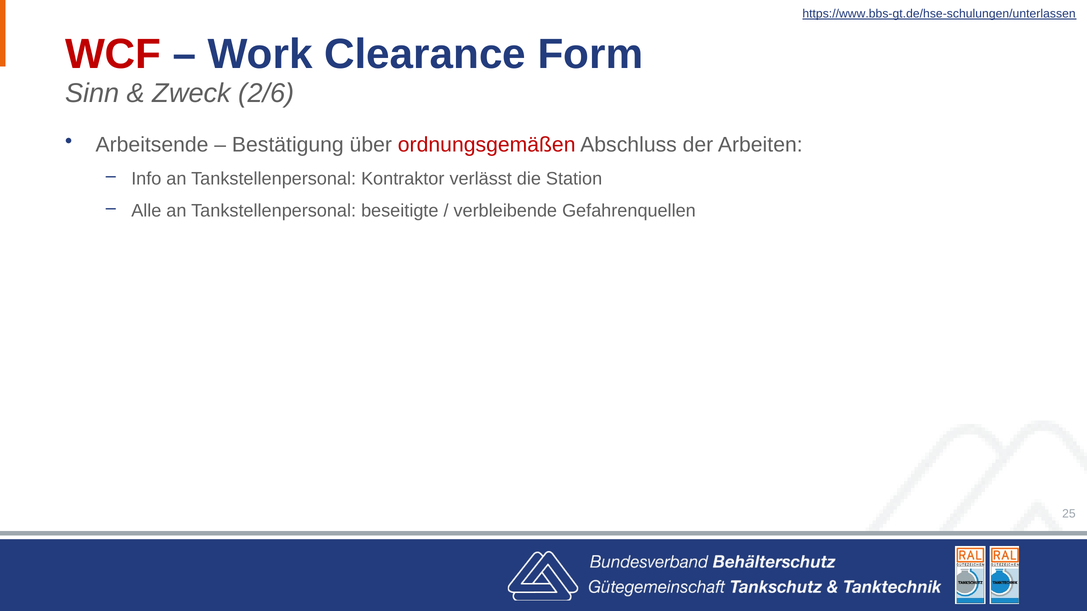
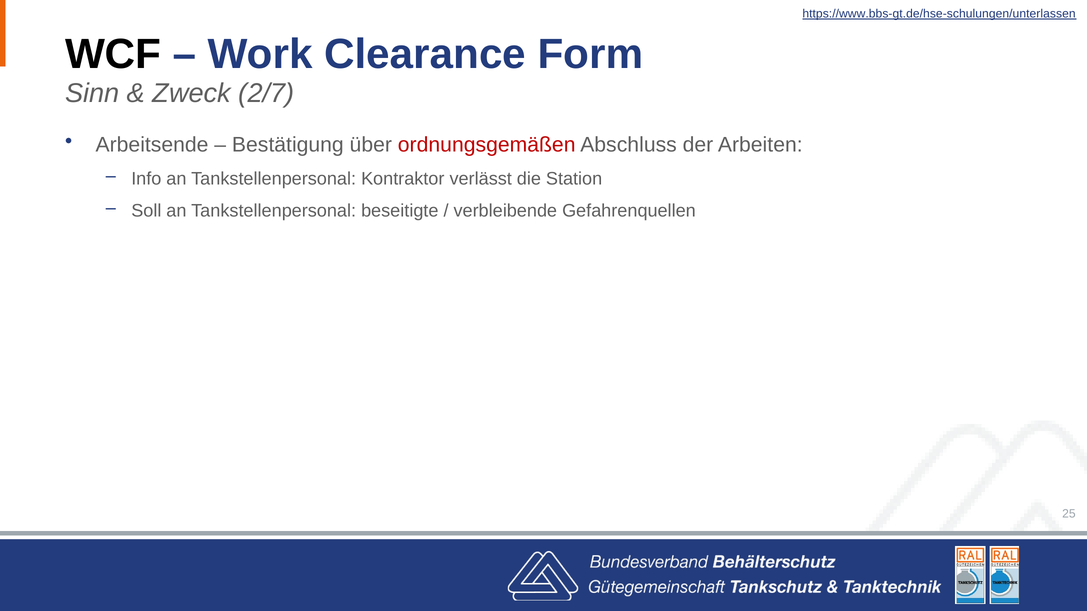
WCF colour: red -> black
2/6: 2/6 -> 2/7
Alle: Alle -> Soll
